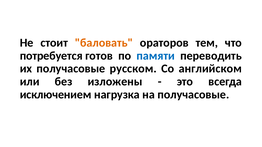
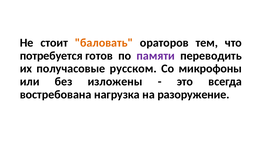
памяти colour: blue -> purple
английском: английском -> микрофоны
исключением: исключением -> востребована
на получасовые: получасовые -> разоружение
